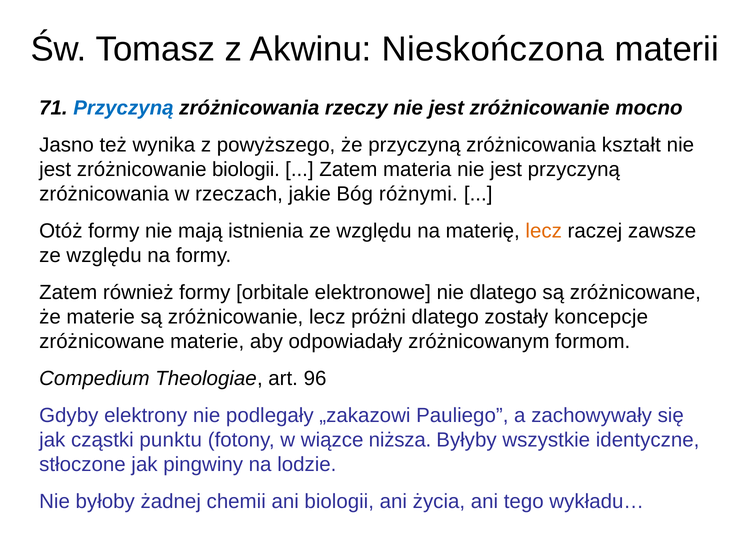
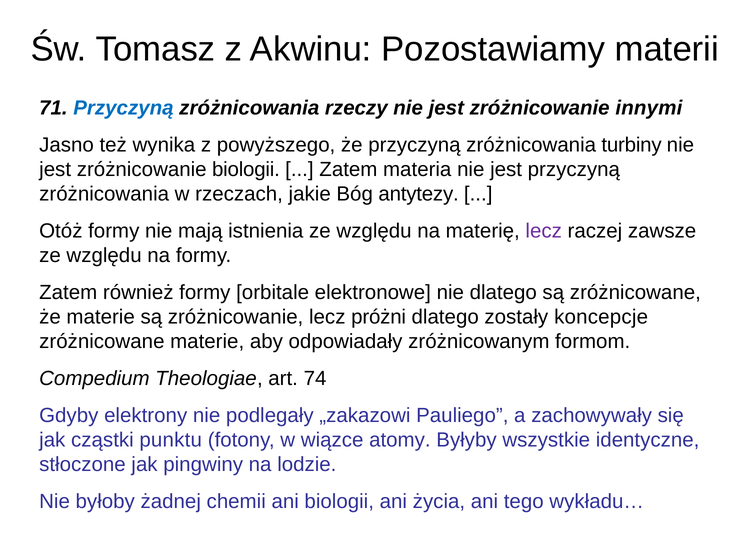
Nieskończona: Nieskończona -> Pozostawiamy
mocno: mocno -> innymi
kształt: kształt -> turbiny
różnymi: różnymi -> antytezy
lecz at (544, 231) colour: orange -> purple
96: 96 -> 74
niższa: niższa -> atomy
